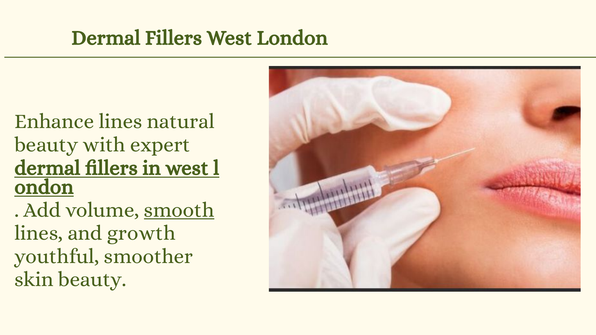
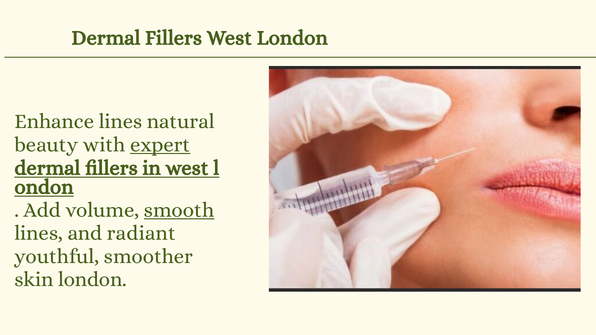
expert underline: none -> present
growth: growth -> radiant
skin beauty: beauty -> london
